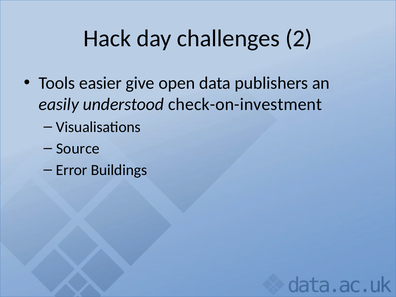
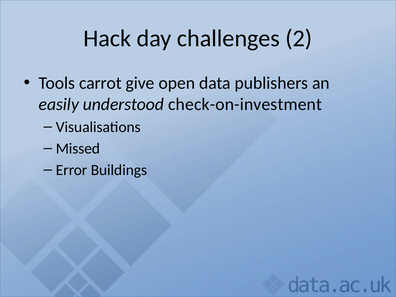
easier: easier -> carrot
Source: Source -> Missed
